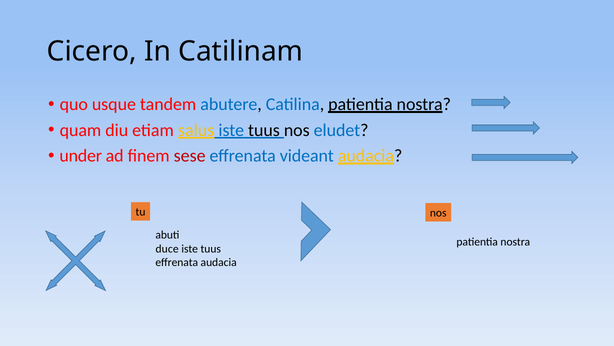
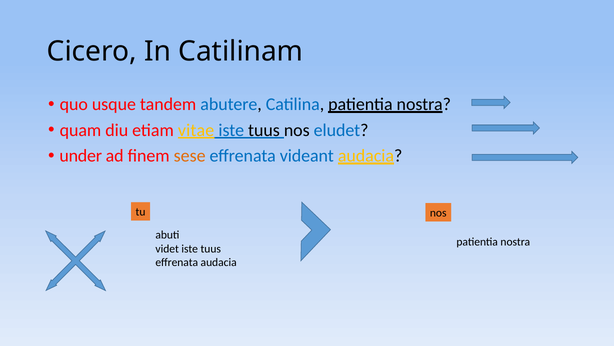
salus: salus -> vitae
sese colour: red -> orange
duce: duce -> videt
